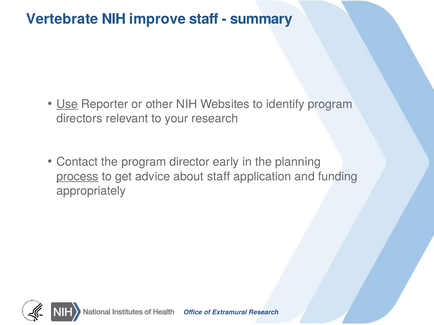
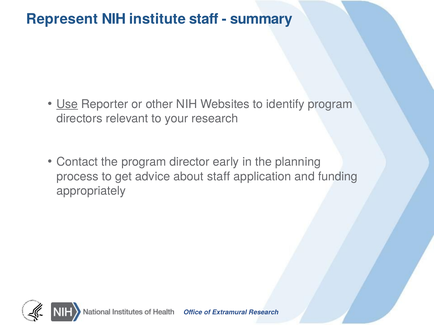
Vertebrate: Vertebrate -> Represent
improve: improve -> institute
process underline: present -> none
